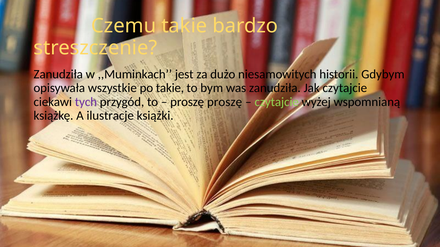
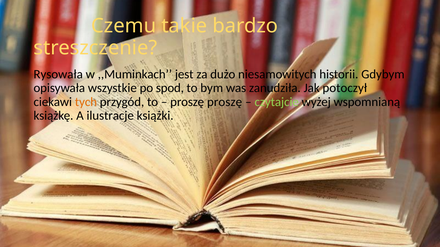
Zanudziła at (58, 74): Zanudziła -> Rysowała
po takie: takie -> spod
Jak czytajcie: czytajcie -> potoczył
tych colour: purple -> orange
